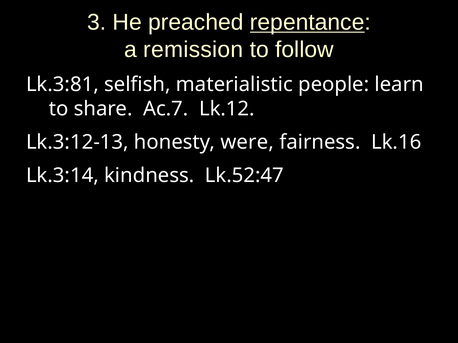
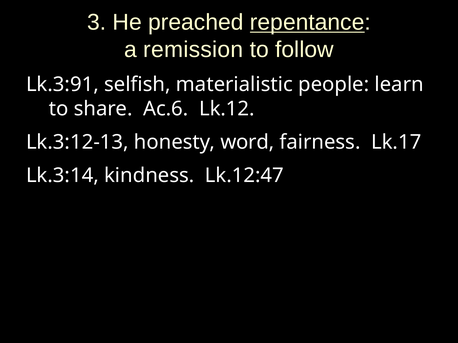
Lk.3:81: Lk.3:81 -> Lk.3:91
Ac.7: Ac.7 -> Ac.6
were: were -> word
Lk.16: Lk.16 -> Lk.17
Lk.52:47: Lk.52:47 -> Lk.12:47
